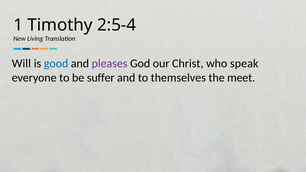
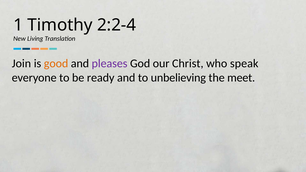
2:5-4: 2:5-4 -> 2:2-4
Will: Will -> Join
good colour: blue -> orange
suffer: suffer -> ready
themselves: themselves -> unbelieving
